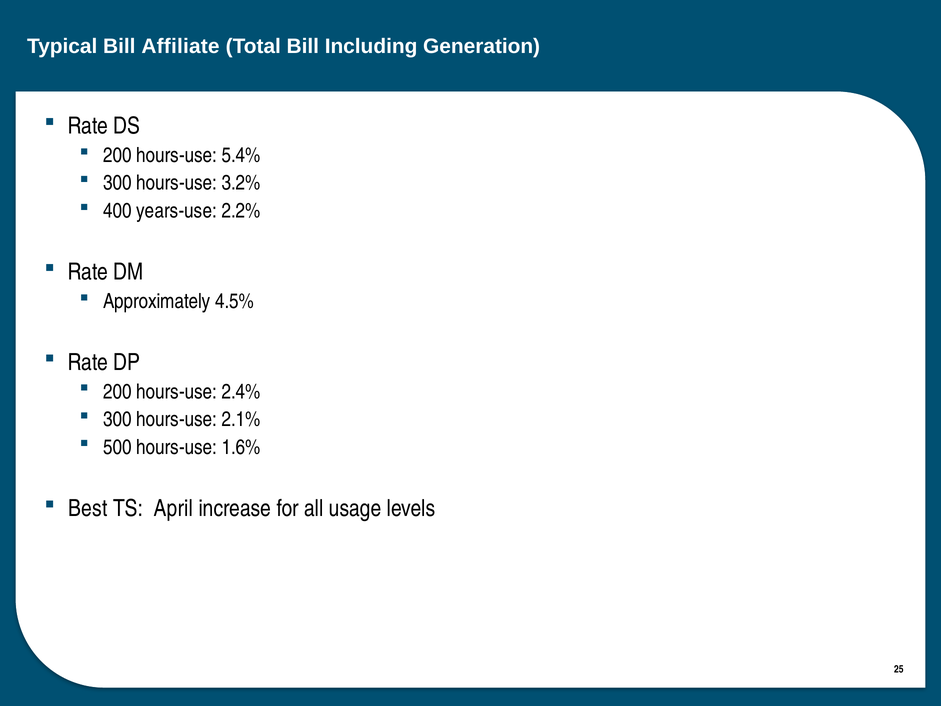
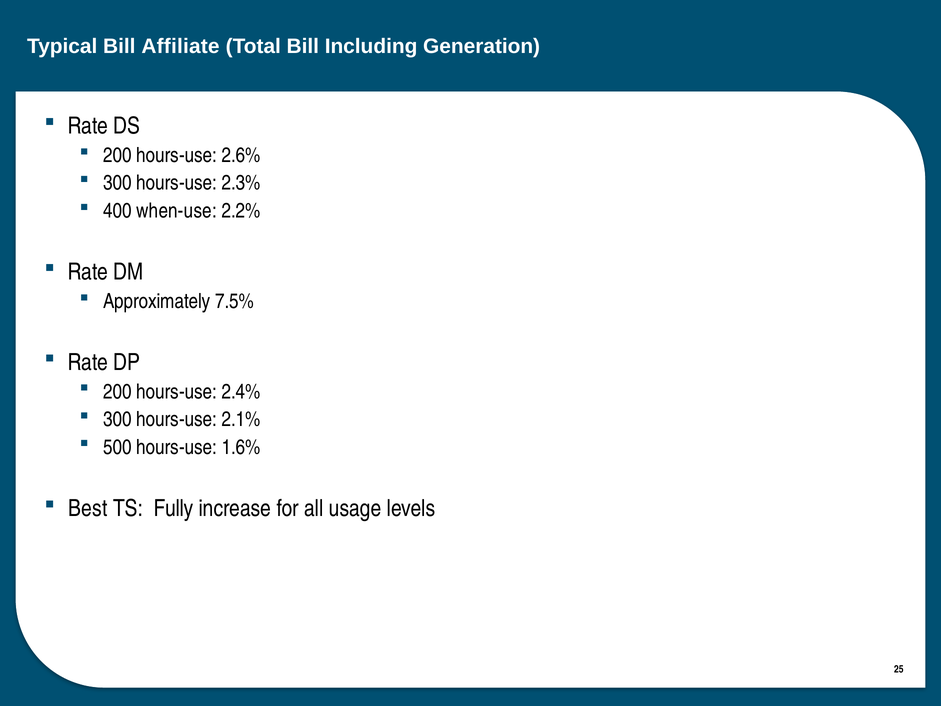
5.4%: 5.4% -> 2.6%
3.2%: 3.2% -> 2.3%
years-use: years-use -> when-use
4.5%: 4.5% -> 7.5%
April: April -> Fully
